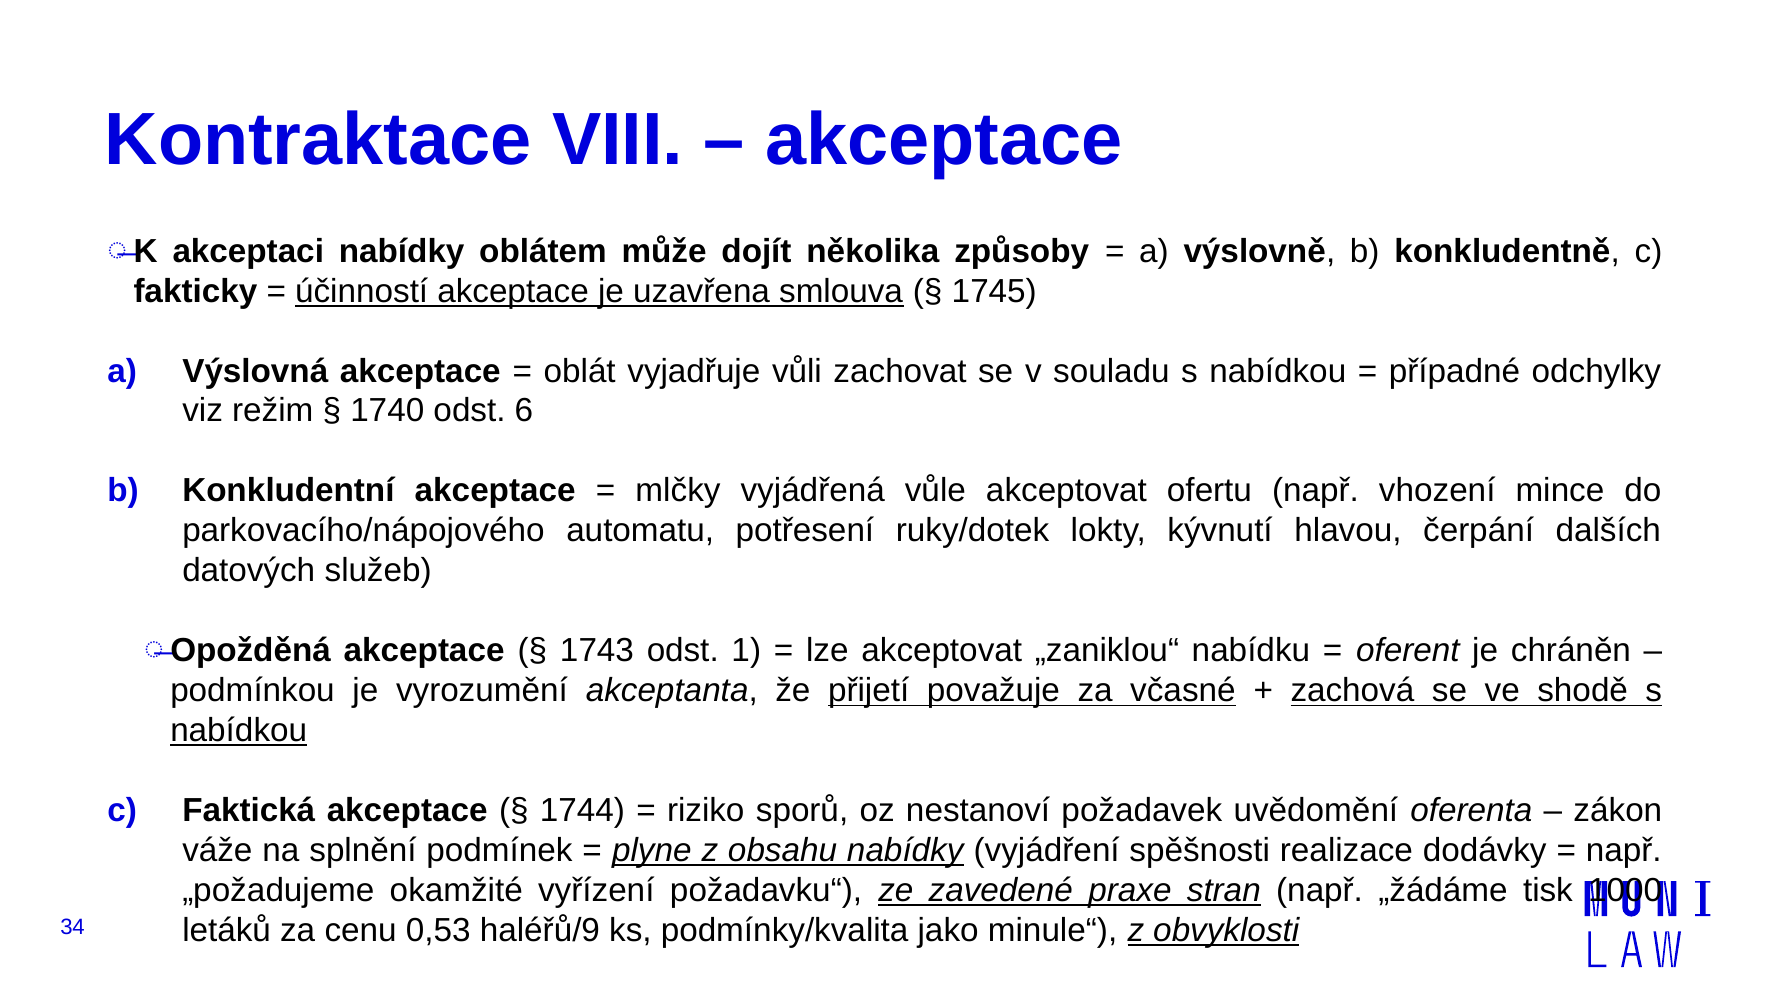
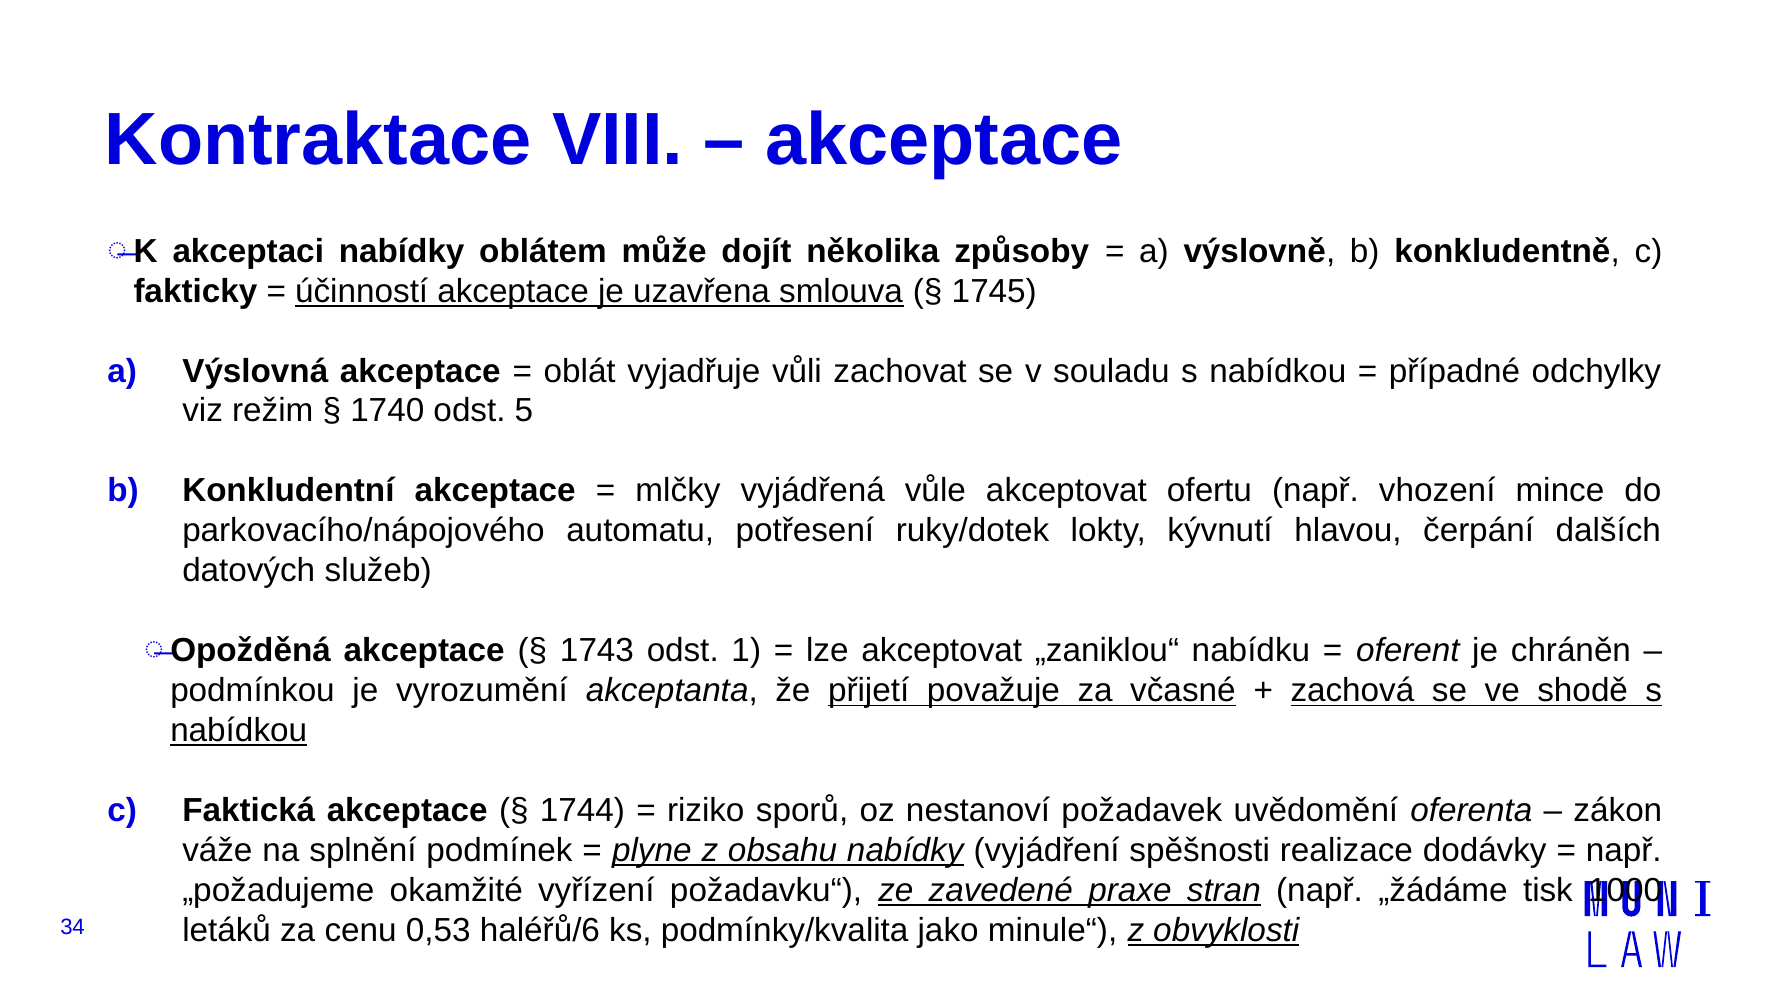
6: 6 -> 5
haléřů/9: haléřů/9 -> haléřů/6
